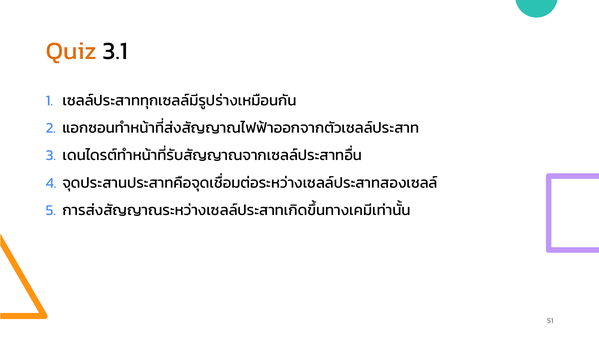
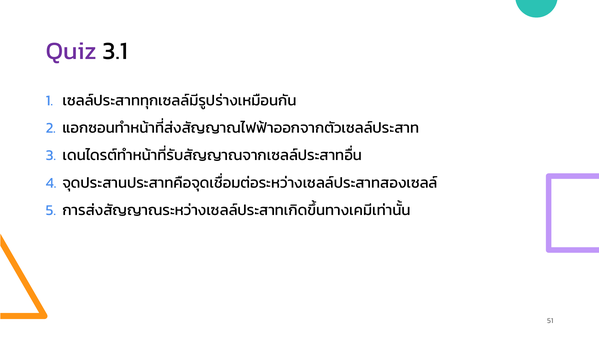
Quiz colour: orange -> purple
